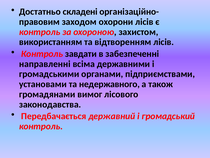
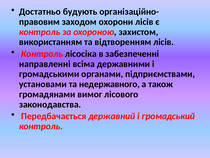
складені: складені -> будують
завдати: завдати -> лісосіка
